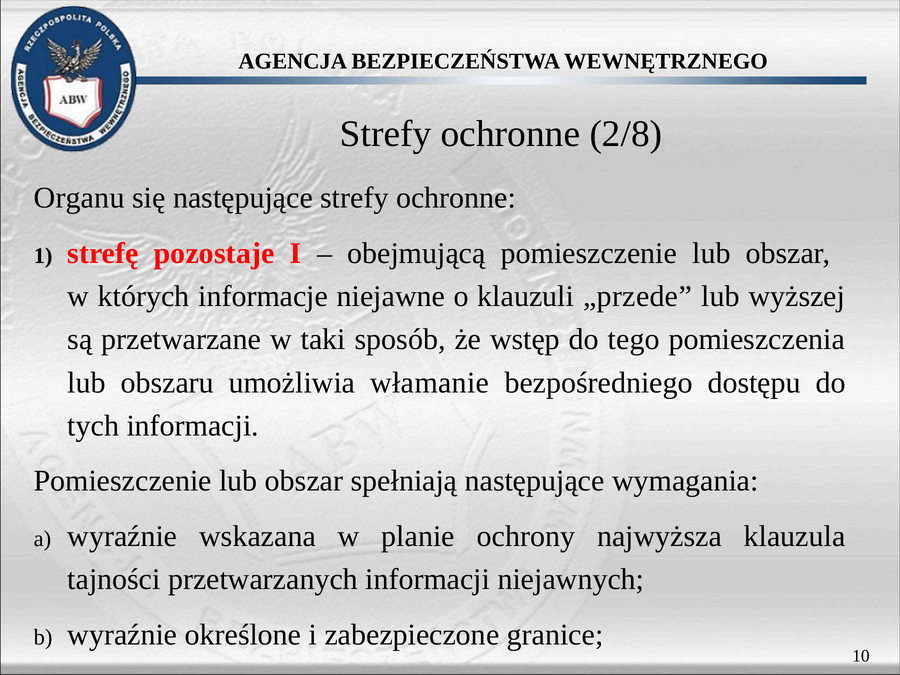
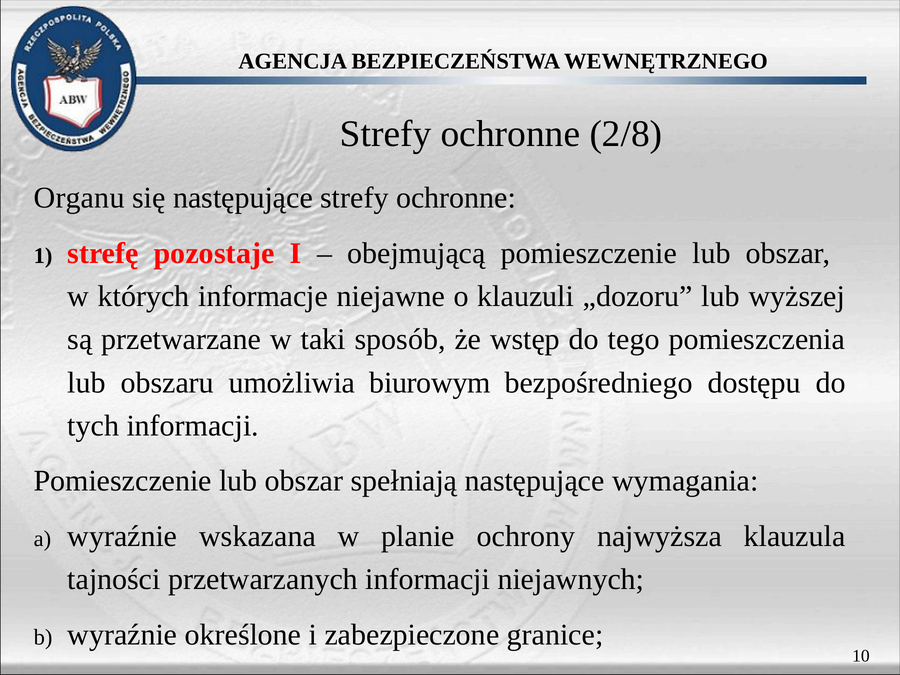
„przede: „przede -> „dozoru
włamanie: włamanie -> biurowym
